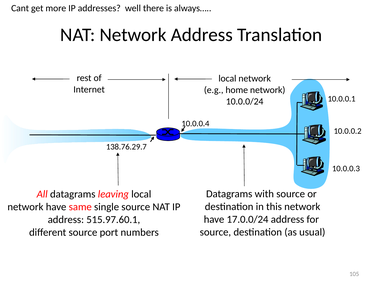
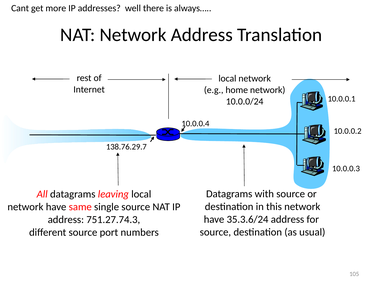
17.0.0/24: 17.0.0/24 -> 35.3.6/24
515.97.60.1: 515.97.60.1 -> 751.27.74.3
